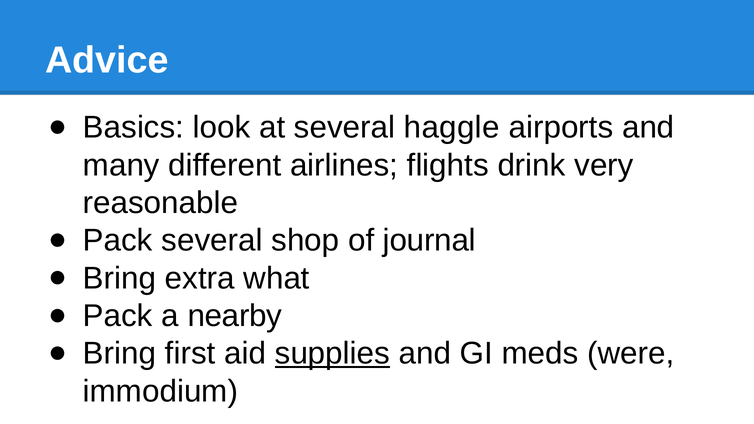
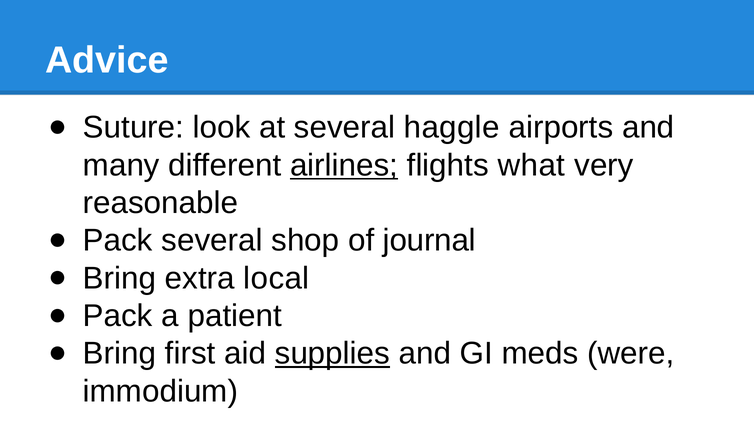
Basics: Basics -> Suture
airlines underline: none -> present
drink: drink -> what
what: what -> local
nearby: nearby -> patient
